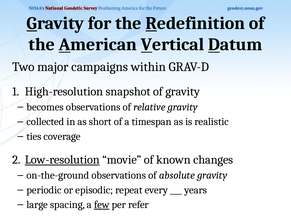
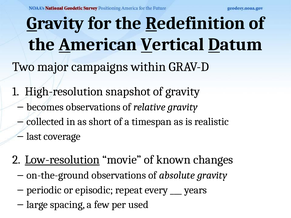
ties: ties -> last
few underline: present -> none
refer: refer -> used
